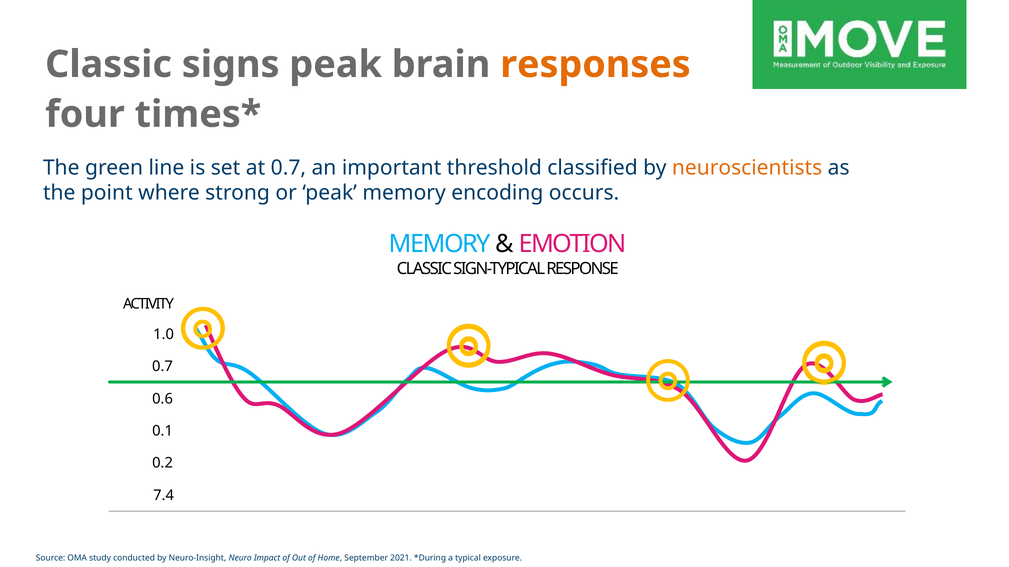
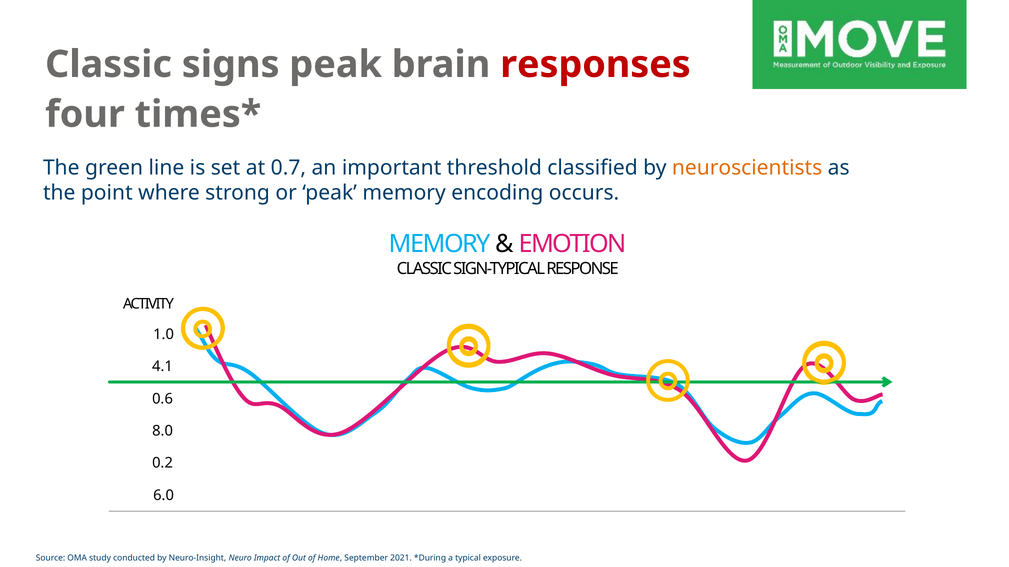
responses colour: orange -> red
0.7 at (163, 367): 0.7 -> 4.1
0.1: 0.1 -> 8.0
7.4: 7.4 -> 6.0
